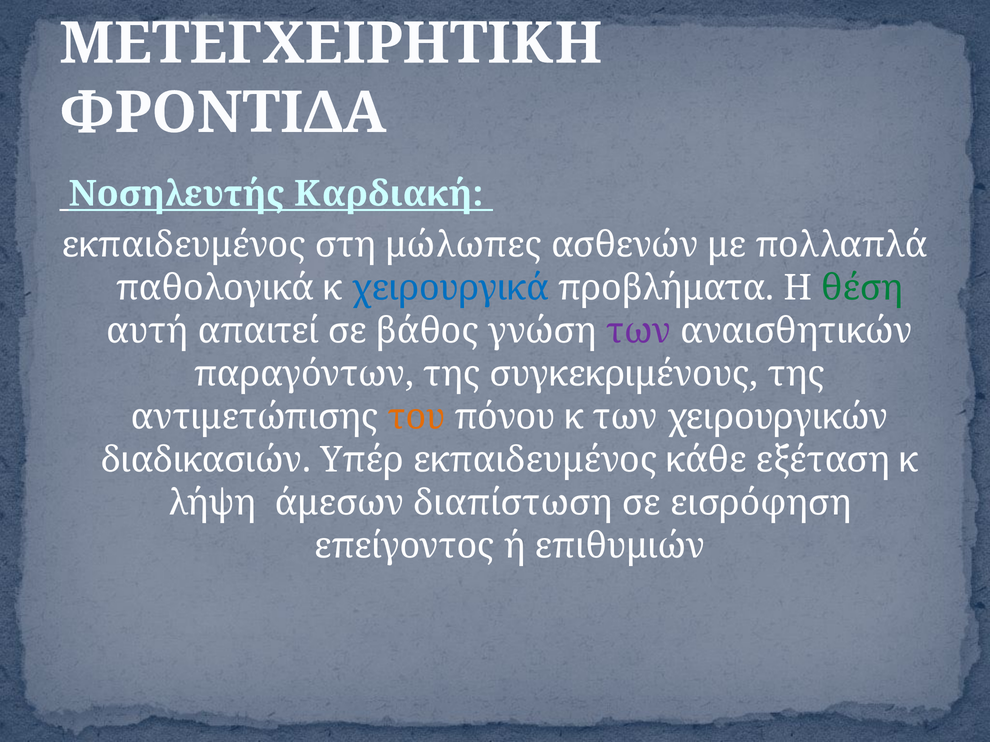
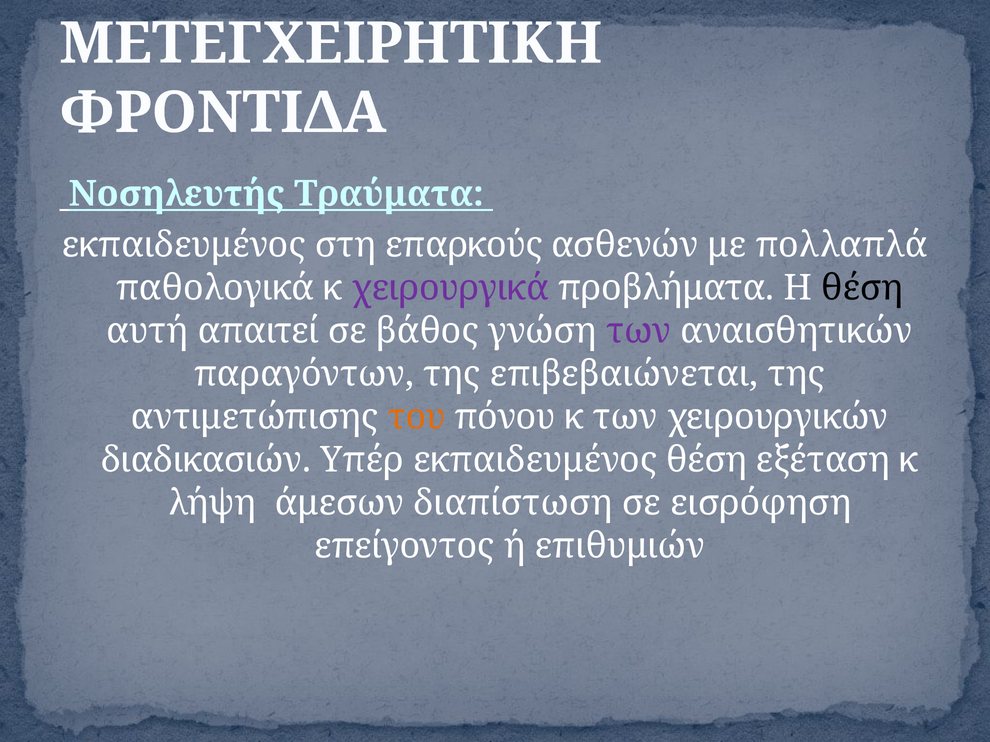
Καρδιακή: Καρδιακή -> Τραύματα
μώλωπες: μώλωπες -> επαρκούς
χειρουργικά colour: blue -> purple
θέση at (862, 288) colour: green -> black
συγκεκριμένους: συγκεκριμένους -> επιβεβαιώνεται
εκπαιδευμένος κάθε: κάθε -> θέση
